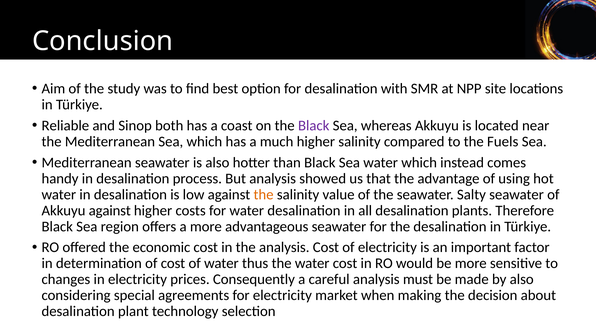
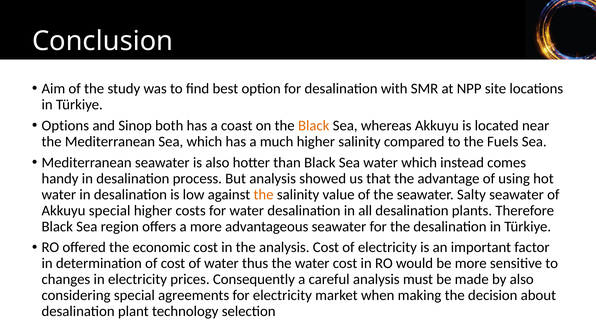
Reliable: Reliable -> Options
Black at (314, 125) colour: purple -> orange
Akkuyu against: against -> special
